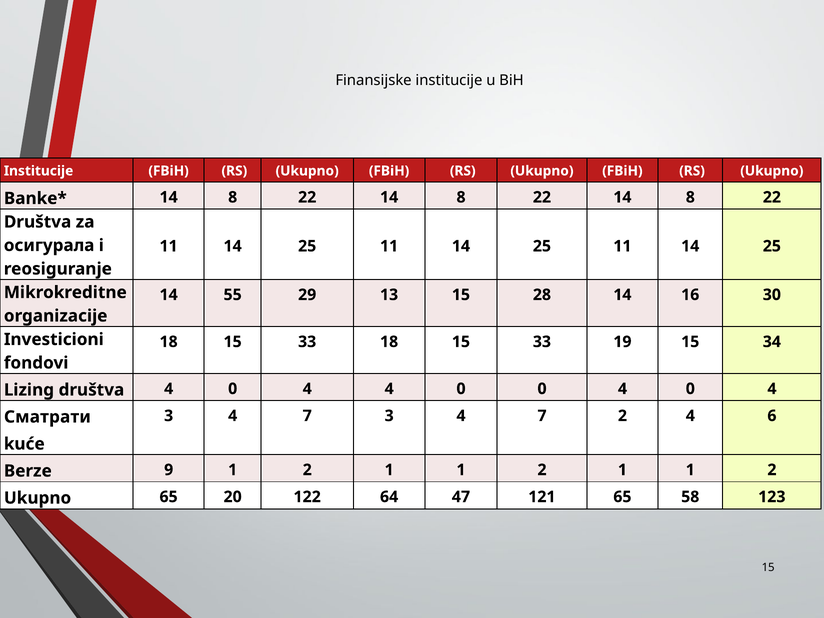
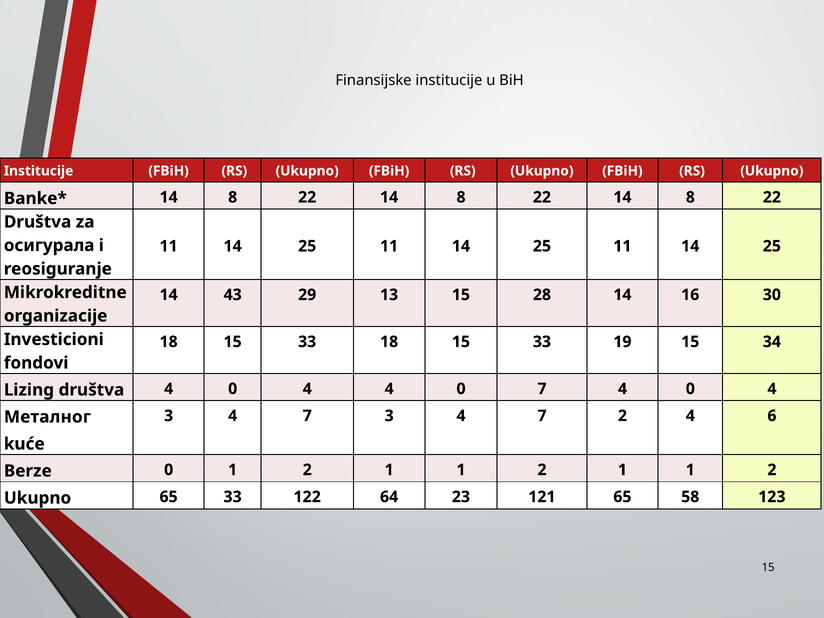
55: 55 -> 43
0 0: 0 -> 7
Сматрати: Сматрати -> Металног
9 at (169, 470): 9 -> 0
65 20: 20 -> 33
47: 47 -> 23
